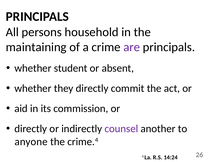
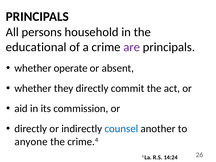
maintaining: maintaining -> educational
student: student -> operate
counsel colour: purple -> blue
